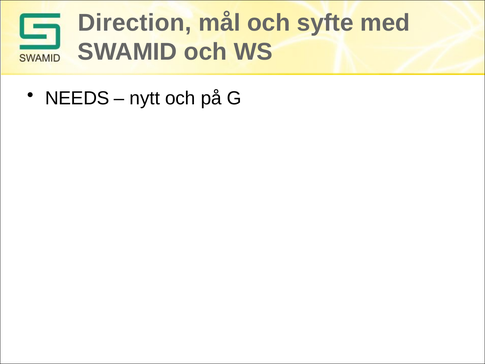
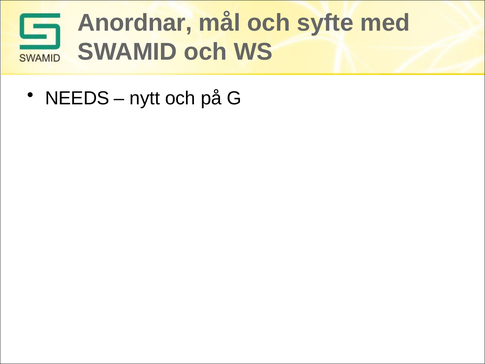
Direction: Direction -> Anordnar
